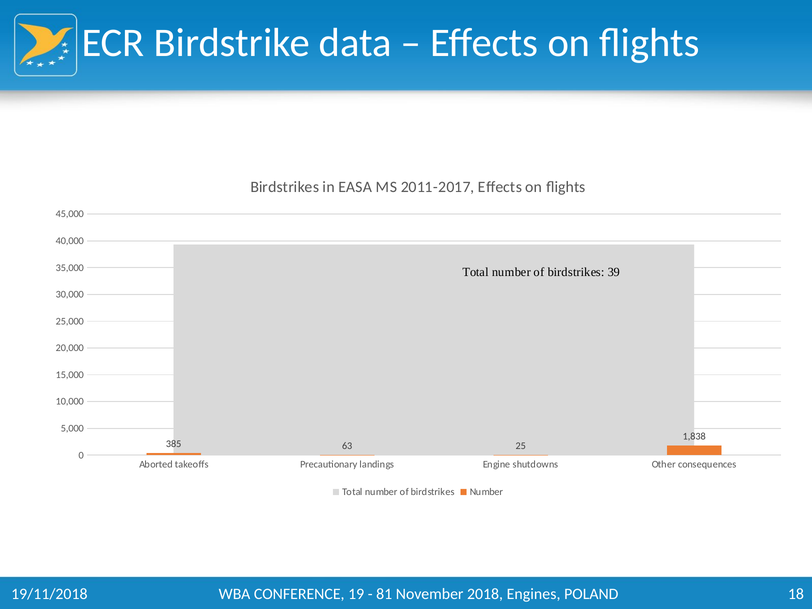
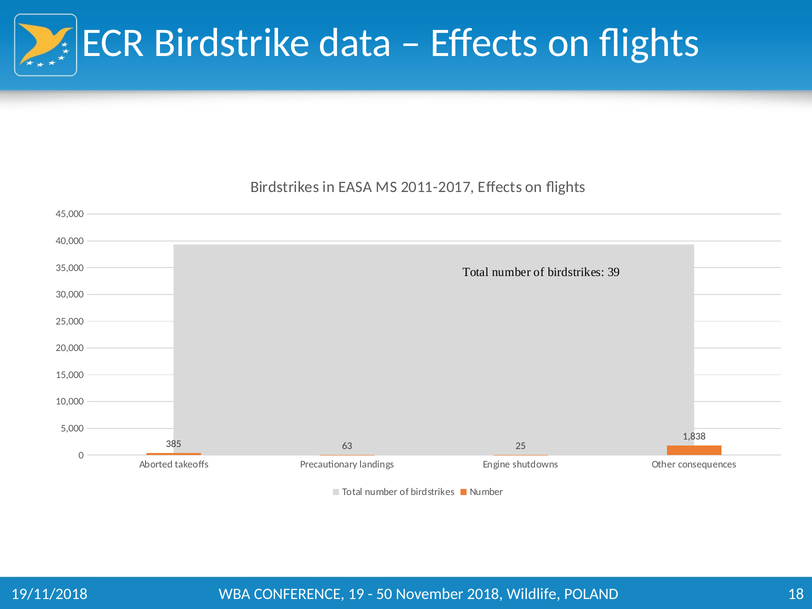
81: 81 -> 50
Engines: Engines -> Wildlife
